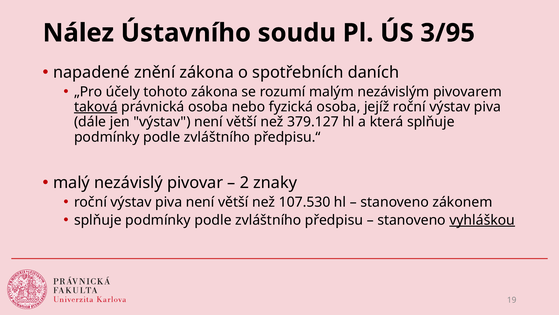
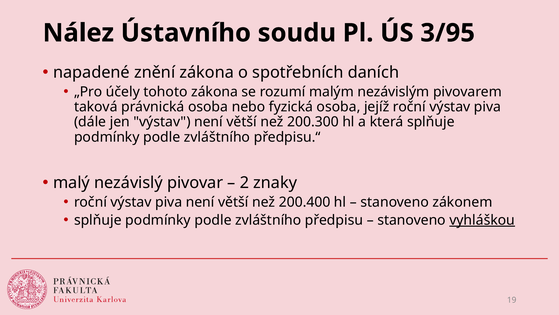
taková underline: present -> none
379.127: 379.127 -> 200.300
107.530: 107.530 -> 200.400
